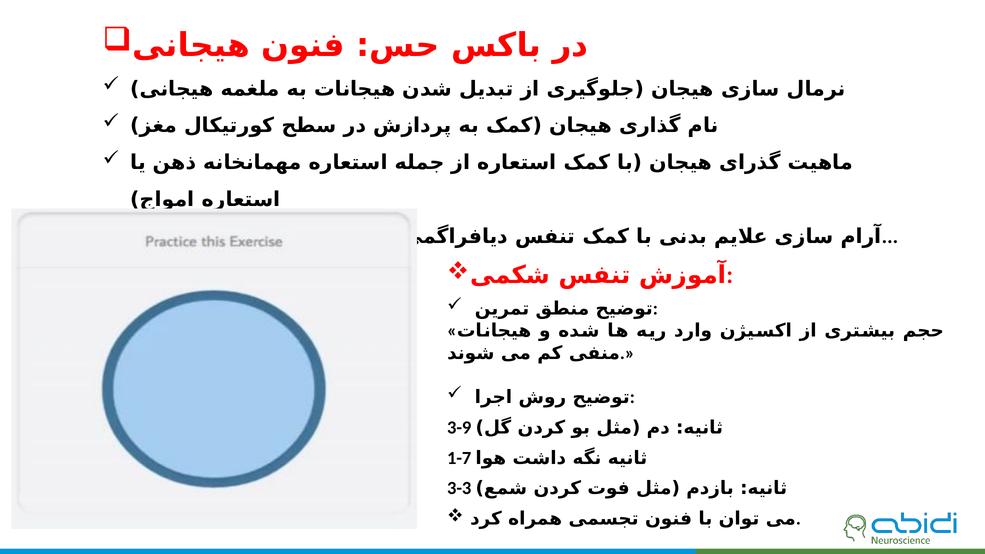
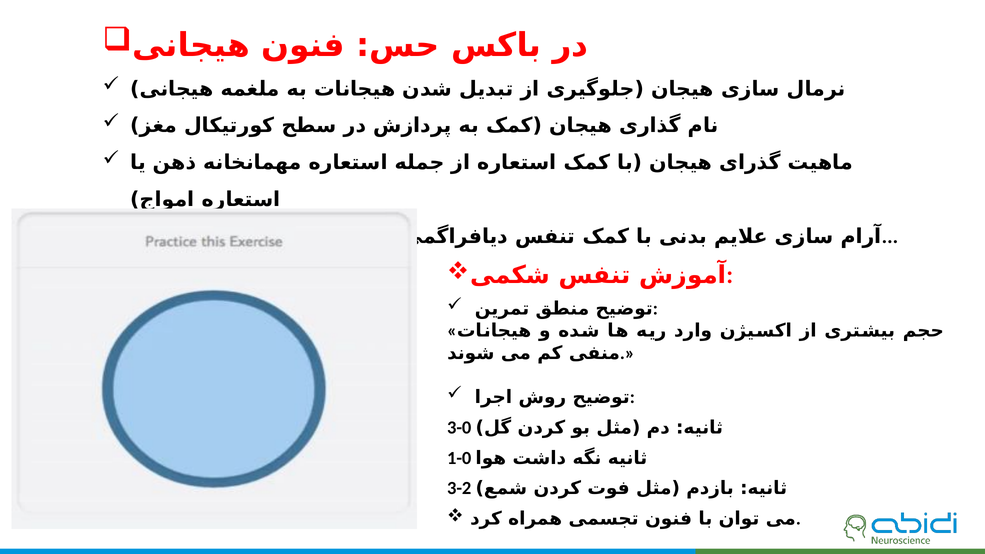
3-9: 3-9 -> 3-0
1-7: 1-7 -> 1-0
3-3: 3-3 -> 3-2
